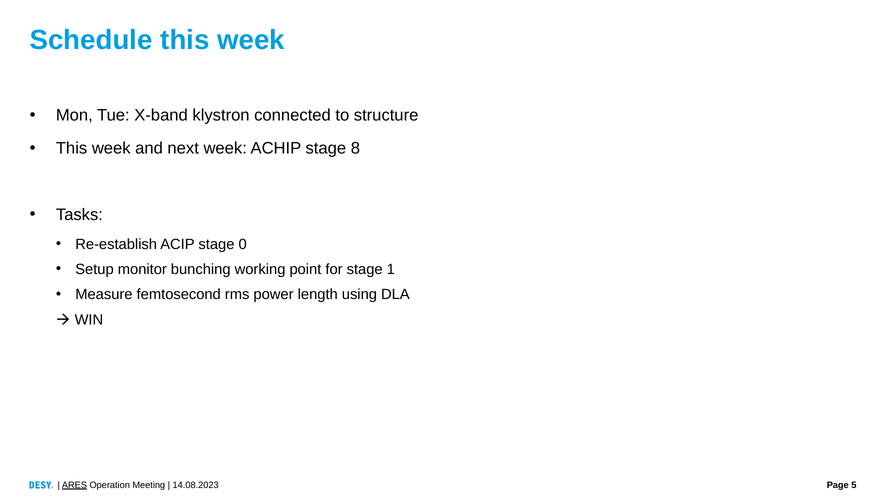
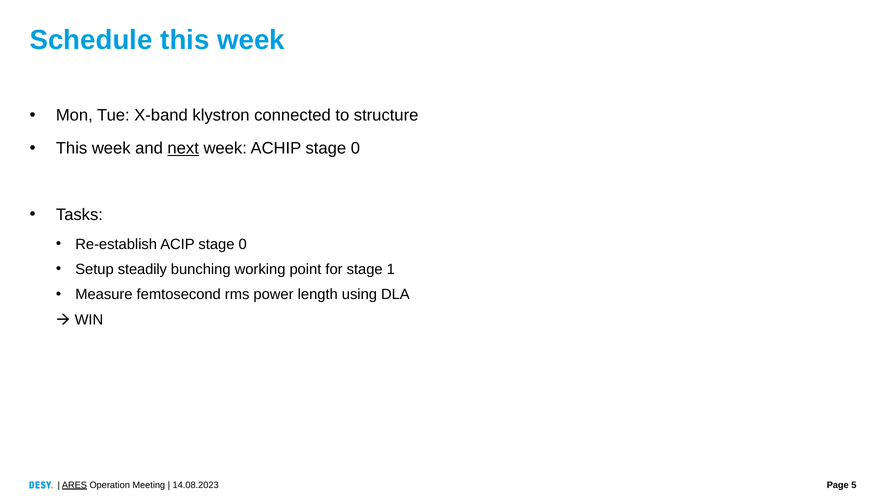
next underline: none -> present
ACHIP stage 8: 8 -> 0
monitor: monitor -> steadily
